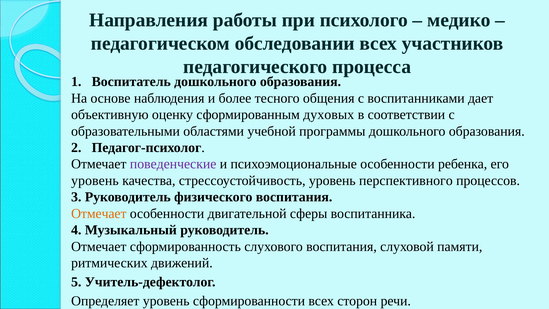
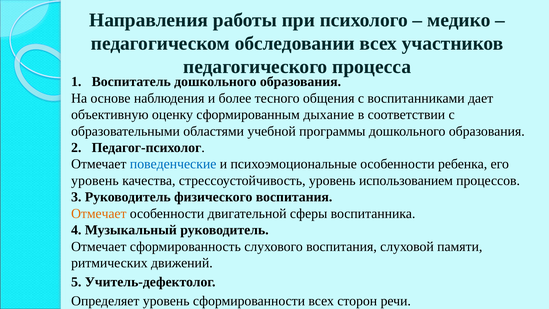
духовых: духовых -> дыхание
поведенческие colour: purple -> blue
перспективного: перспективного -> использованием
